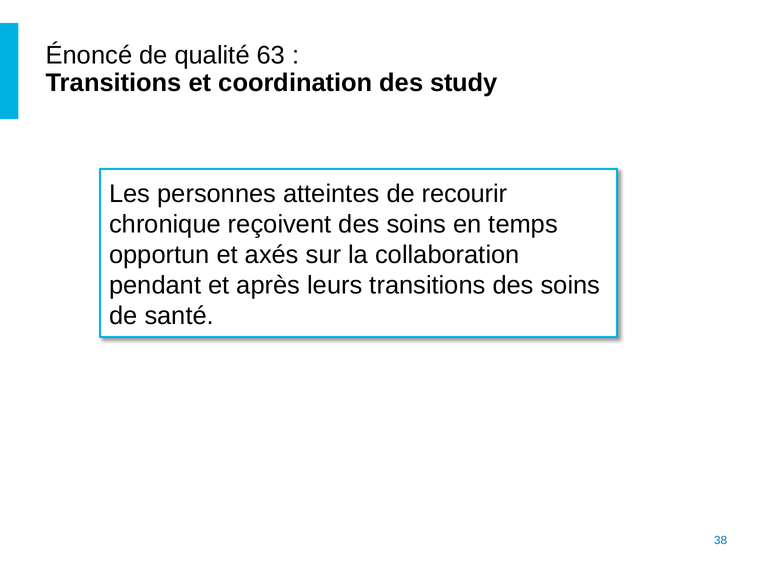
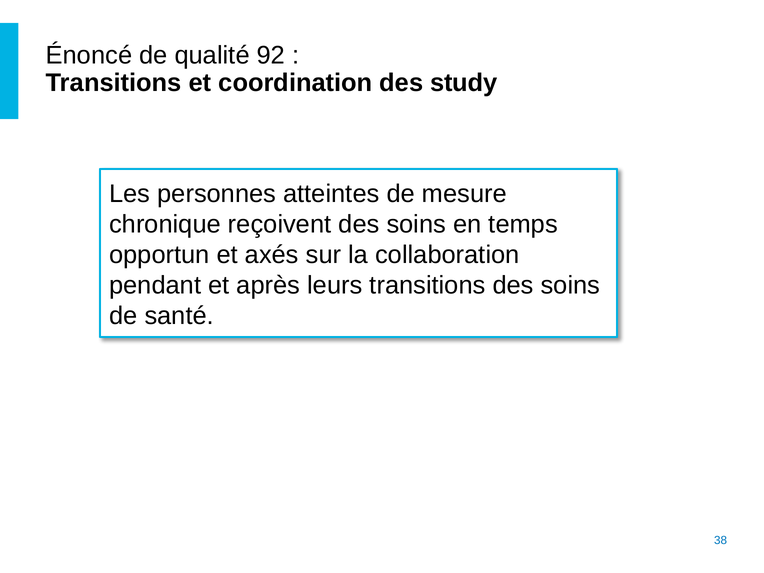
63: 63 -> 92
recourir: recourir -> mesure
